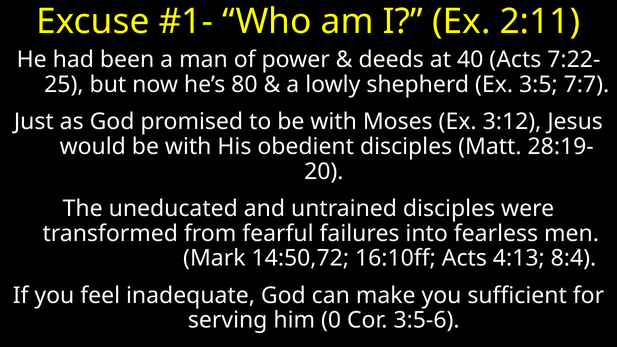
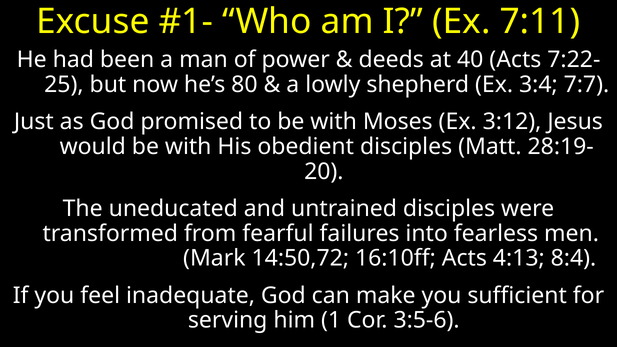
2:11: 2:11 -> 7:11
3:5: 3:5 -> 3:4
0: 0 -> 1
